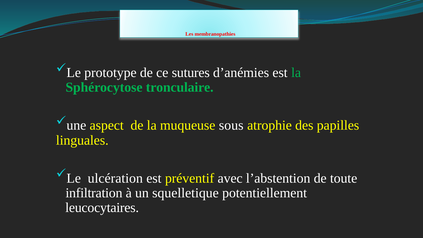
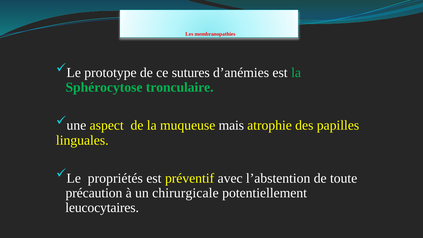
sous: sous -> mais
ulcération: ulcération -> propriétés
infiltration: infiltration -> précaution
squelletique: squelletique -> chirurgicale
